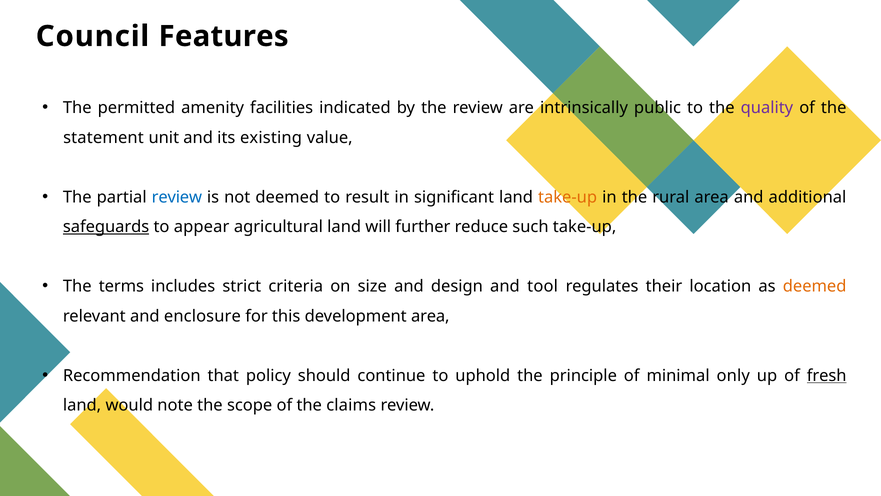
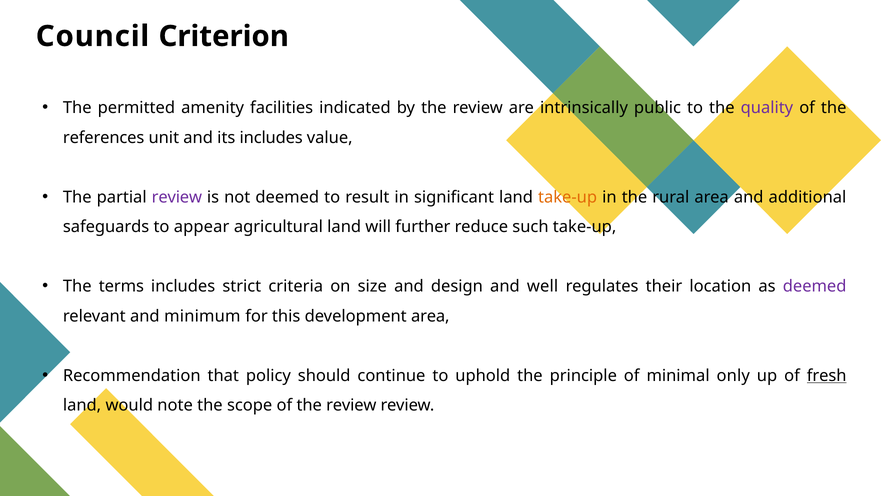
Features: Features -> Criterion
statement: statement -> references
its existing: existing -> includes
review at (177, 197) colour: blue -> purple
safeguards underline: present -> none
tool: tool -> well
deemed at (815, 286) colour: orange -> purple
enclosure: enclosure -> minimum
of the claims: claims -> review
